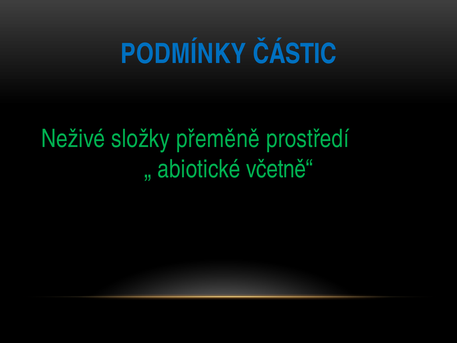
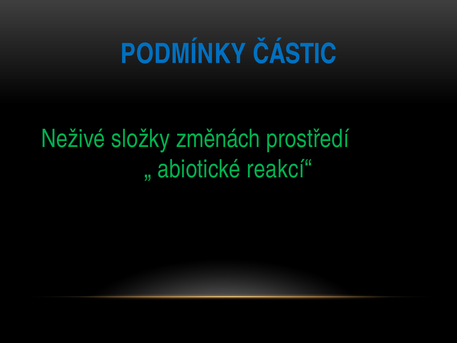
přeměně: přeměně -> změnách
včetně“: včetně“ -> reakcí“
